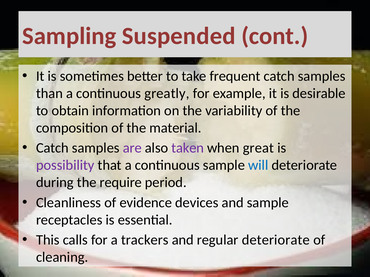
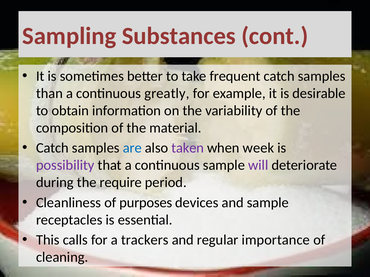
Suspended: Suspended -> Substances
are colour: purple -> blue
great: great -> week
will colour: blue -> purple
evidence: evidence -> purposes
regular deteriorate: deteriorate -> importance
